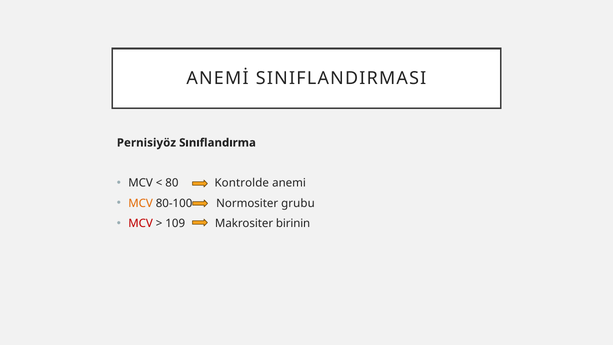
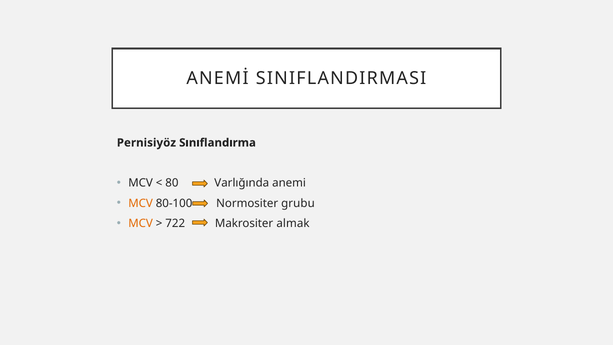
Kontrolde: Kontrolde -> Varlığında
MCV at (141, 223) colour: red -> orange
109: 109 -> 722
birinin: birinin -> almak
